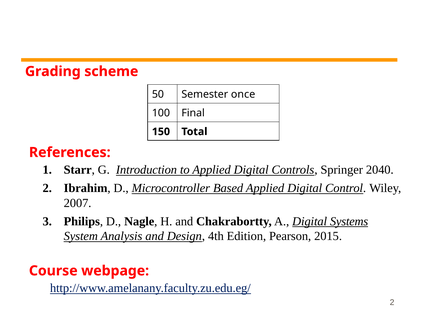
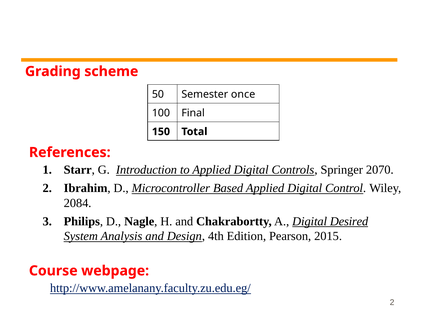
2040: 2040 -> 2070
2007: 2007 -> 2084
Systems: Systems -> Desired
